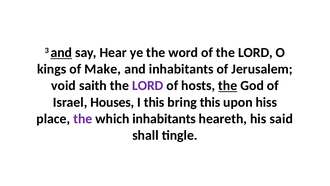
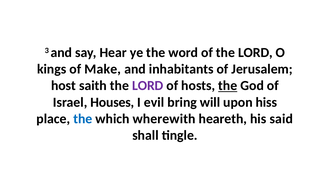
and at (61, 53) underline: present -> none
void: void -> host
I this: this -> evil
bring this: this -> will
the at (83, 119) colour: purple -> blue
which inhabitants: inhabitants -> wherewith
